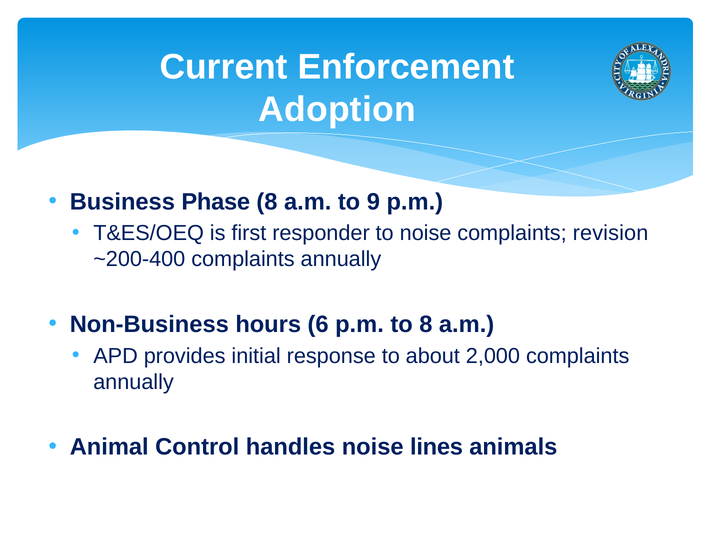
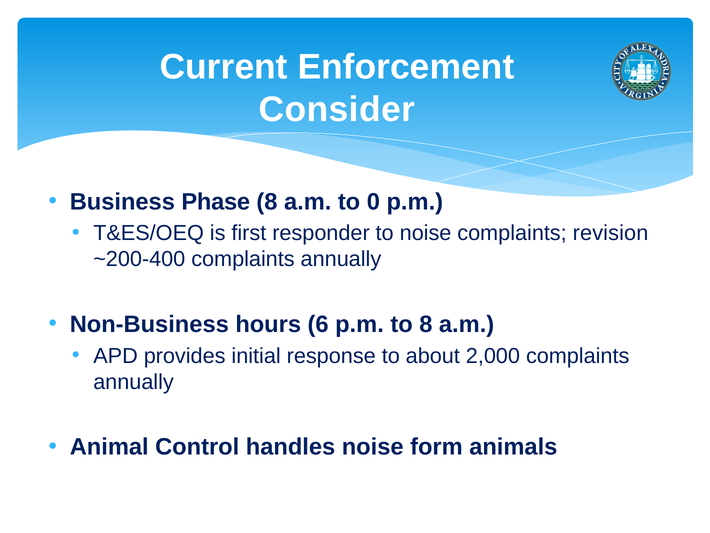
Adoption: Adoption -> Consider
9: 9 -> 0
lines: lines -> form
